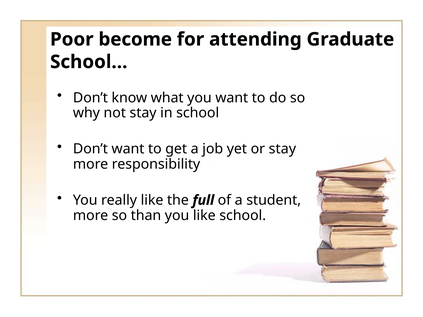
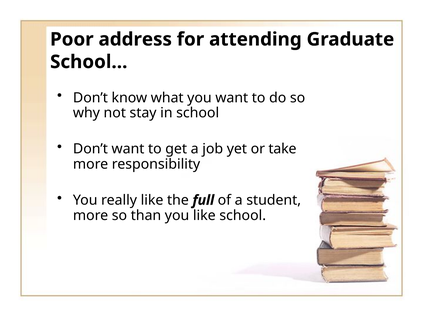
become: become -> address
or stay: stay -> take
